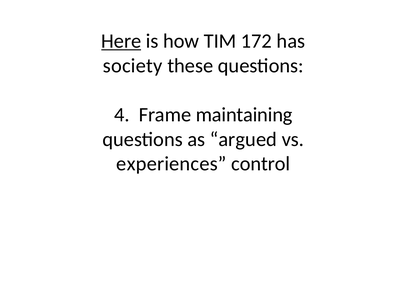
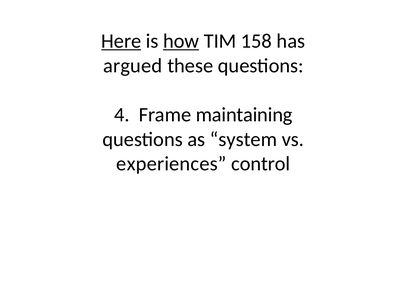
how underline: none -> present
172: 172 -> 158
society: society -> argued
argued: argued -> system
